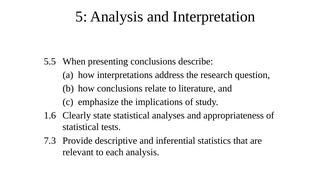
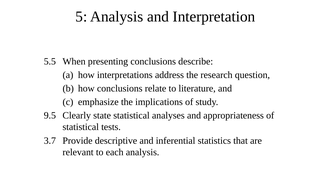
1.6: 1.6 -> 9.5
7.3: 7.3 -> 3.7
